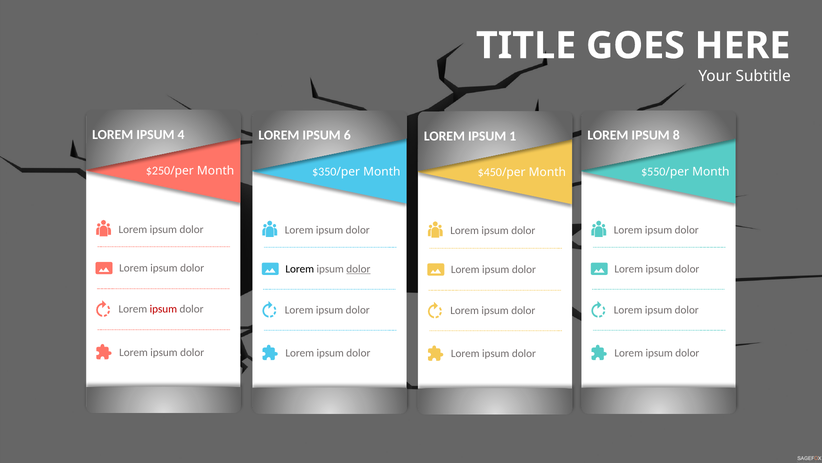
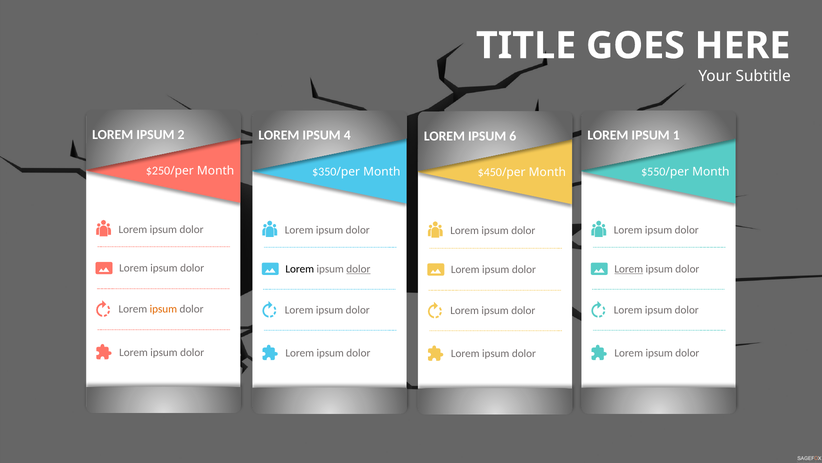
4: 4 -> 2
6: 6 -> 4
8: 8 -> 1
1: 1 -> 6
Lorem at (629, 269) underline: none -> present
ipsum at (163, 309) colour: red -> orange
